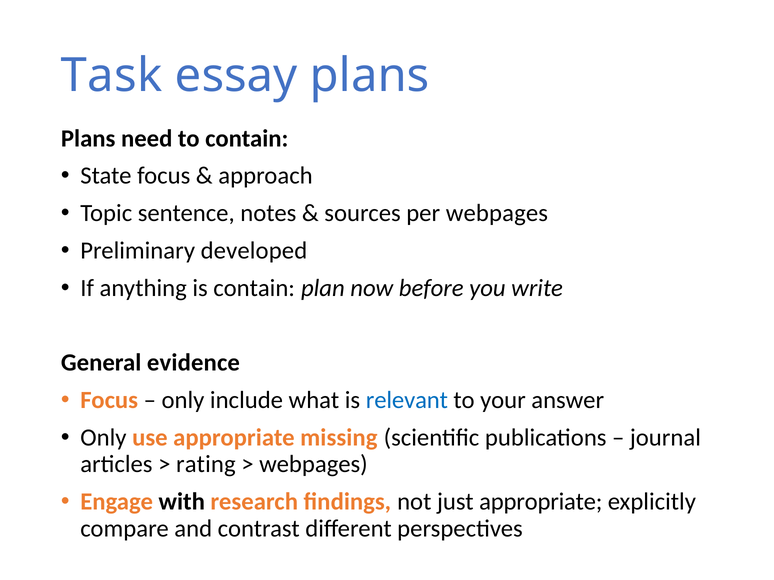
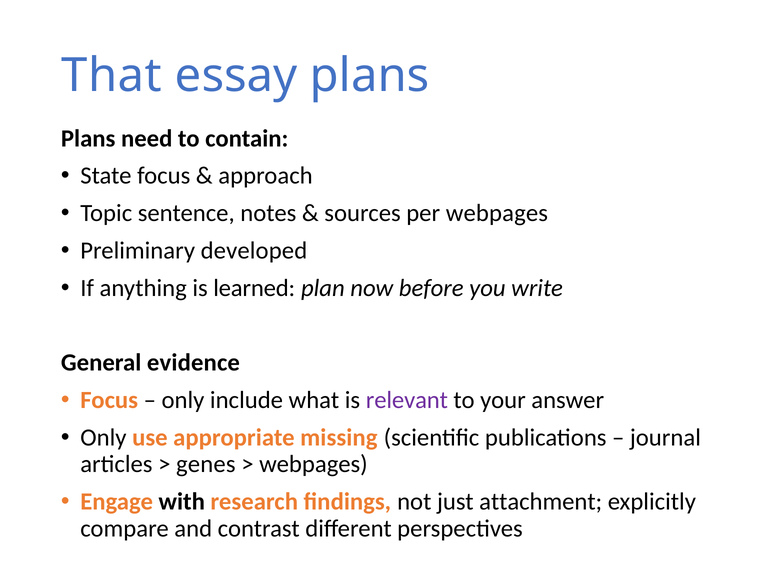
Task: Task -> That
is contain: contain -> learned
relevant colour: blue -> purple
rating: rating -> genes
just appropriate: appropriate -> attachment
